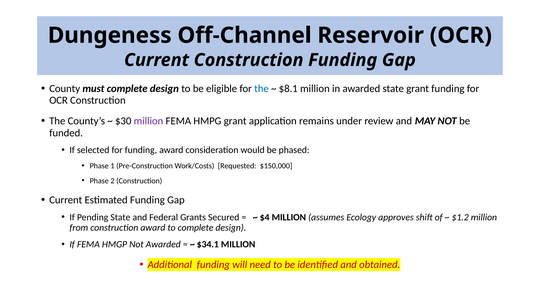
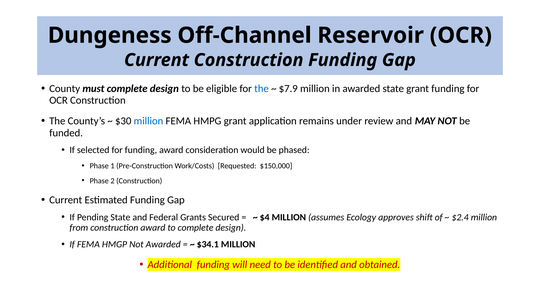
$8.1: $8.1 -> $7.9
million at (149, 121) colour: purple -> blue
$1.2: $1.2 -> $2.4
